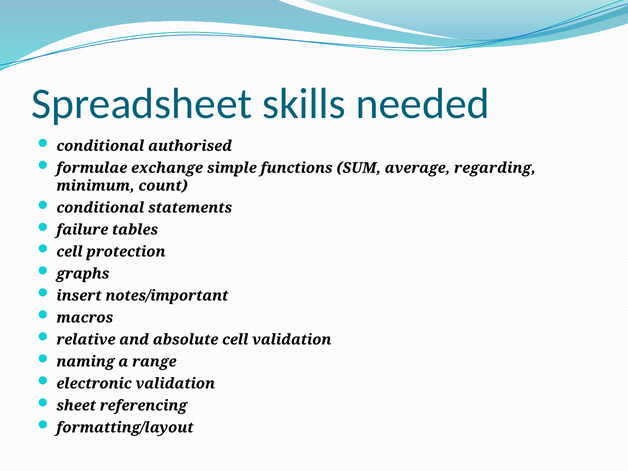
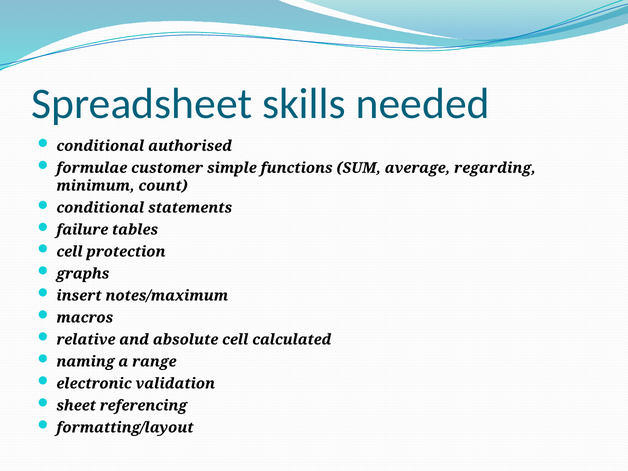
exchange: exchange -> customer
notes/important: notes/important -> notes/maximum
cell validation: validation -> calculated
